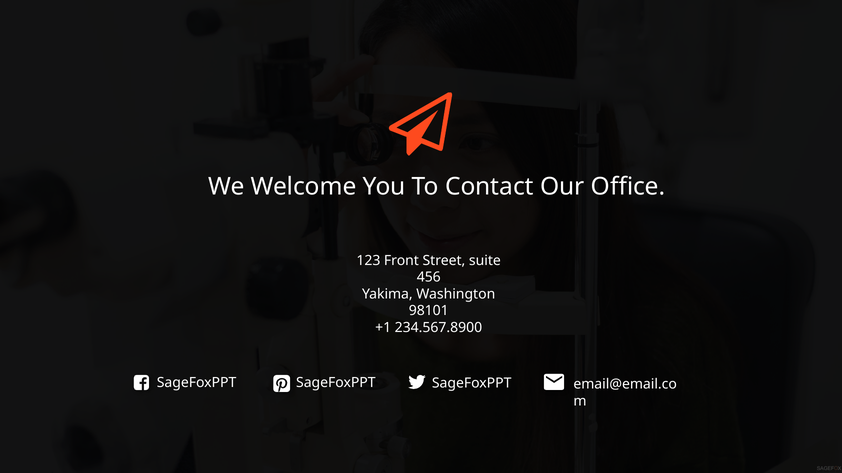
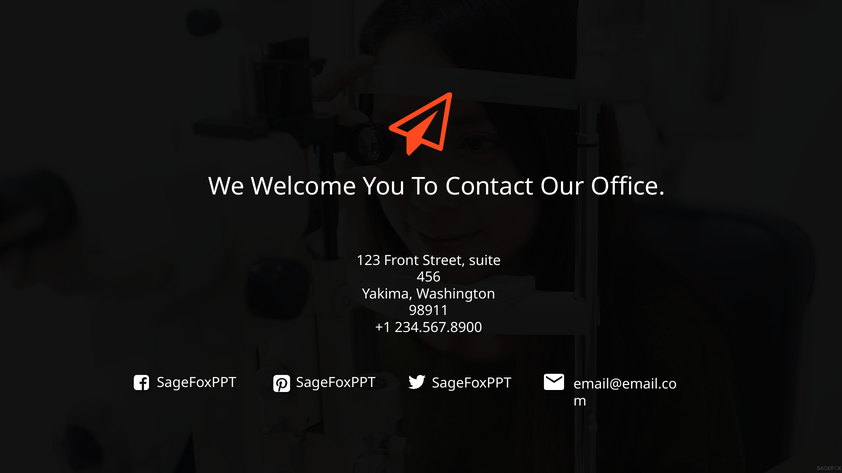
98101: 98101 -> 98911
